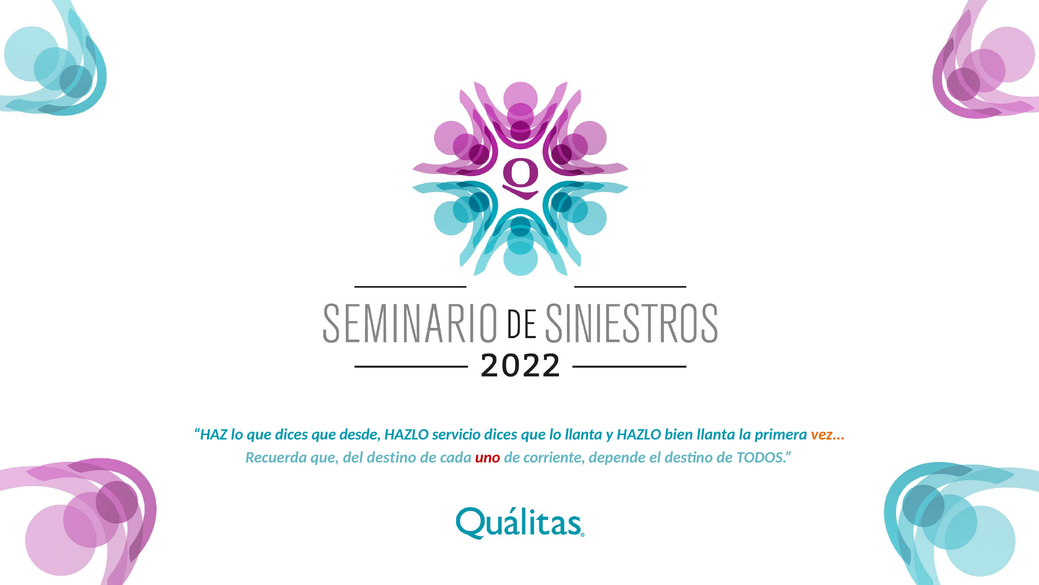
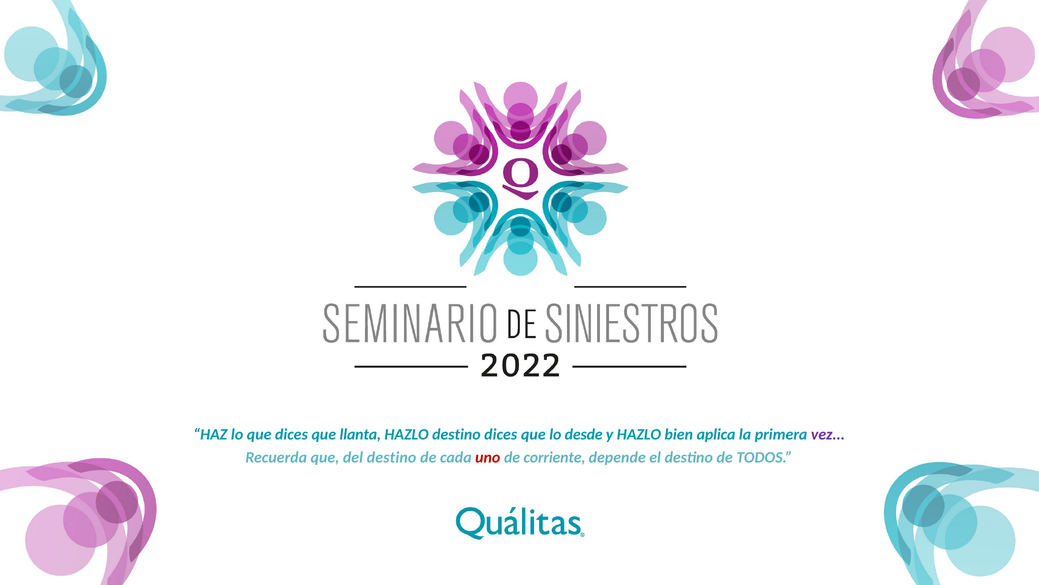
desde: desde -> llanta
HAZLO servicio: servicio -> destino
lo llanta: llanta -> desde
bien llanta: llanta -> aplica
vez colour: orange -> purple
